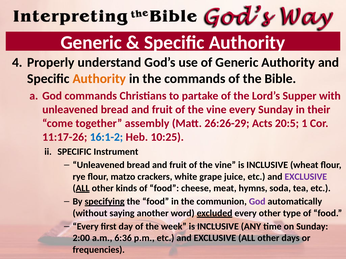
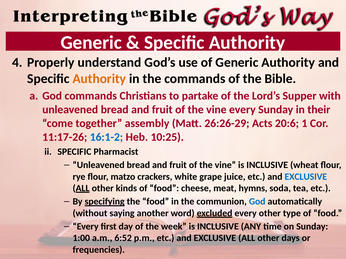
20:5: 20:5 -> 20:6
Instrument: Instrument -> Pharmacist
EXCLUSIVE at (306, 177) colour: purple -> blue
God at (257, 202) colour: purple -> blue
2:00: 2:00 -> 1:00
6:36: 6:36 -> 6:52
